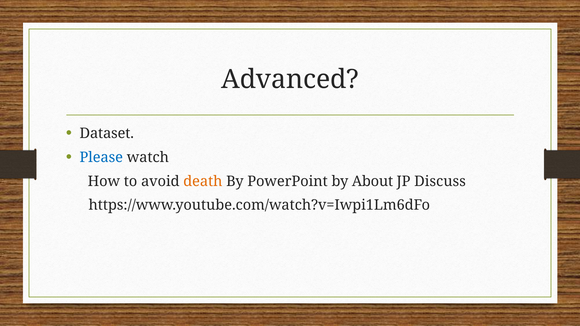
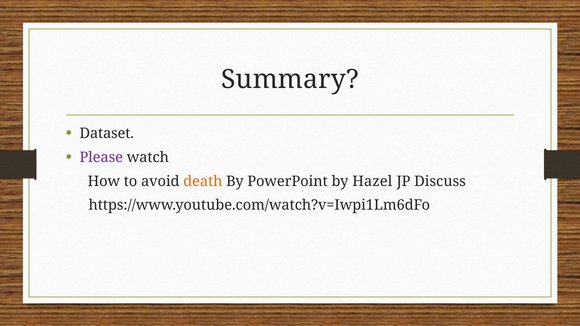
Advanced: Advanced -> Summary
Please colour: blue -> purple
About: About -> Hazel
